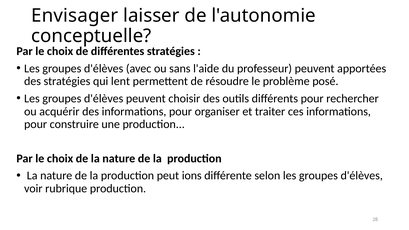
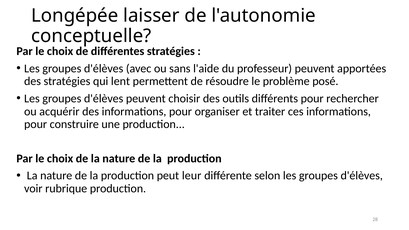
Envisager: Envisager -> Longépée
ions: ions -> leur
